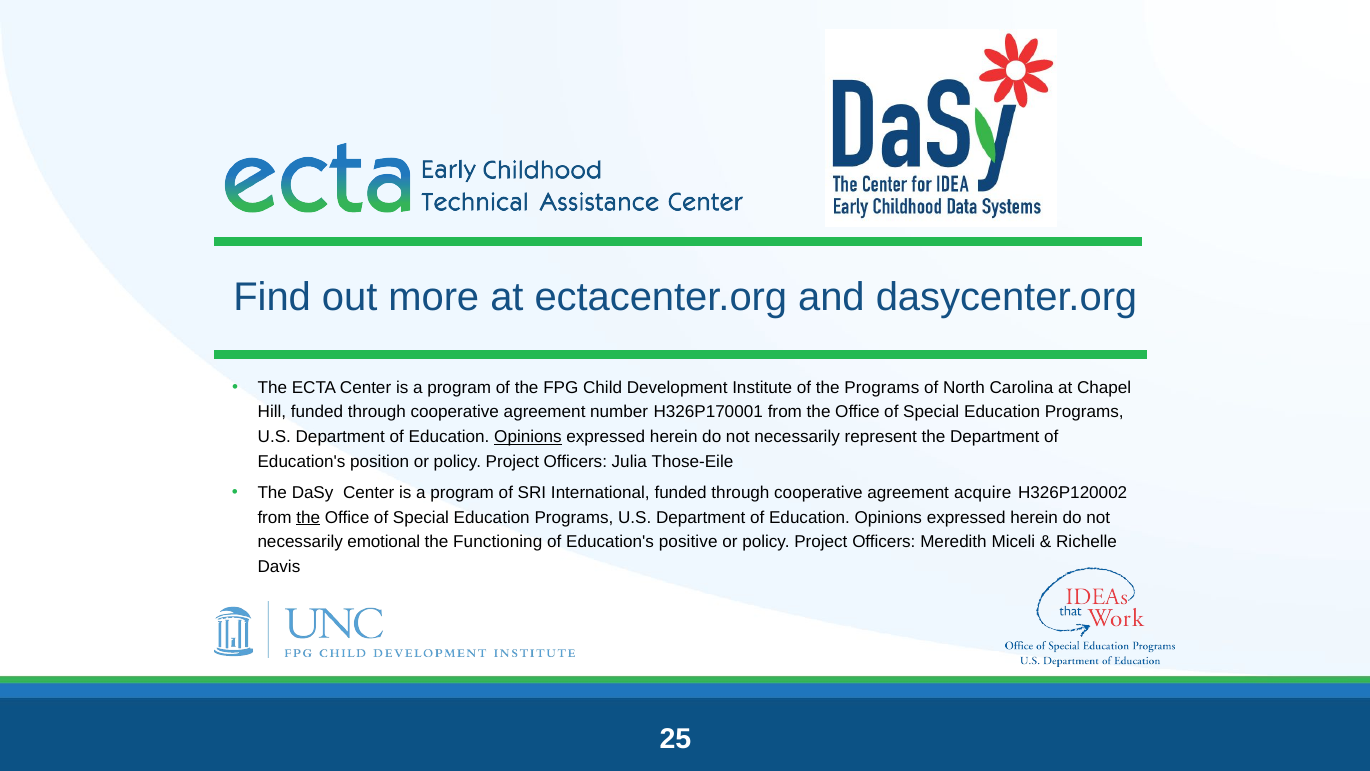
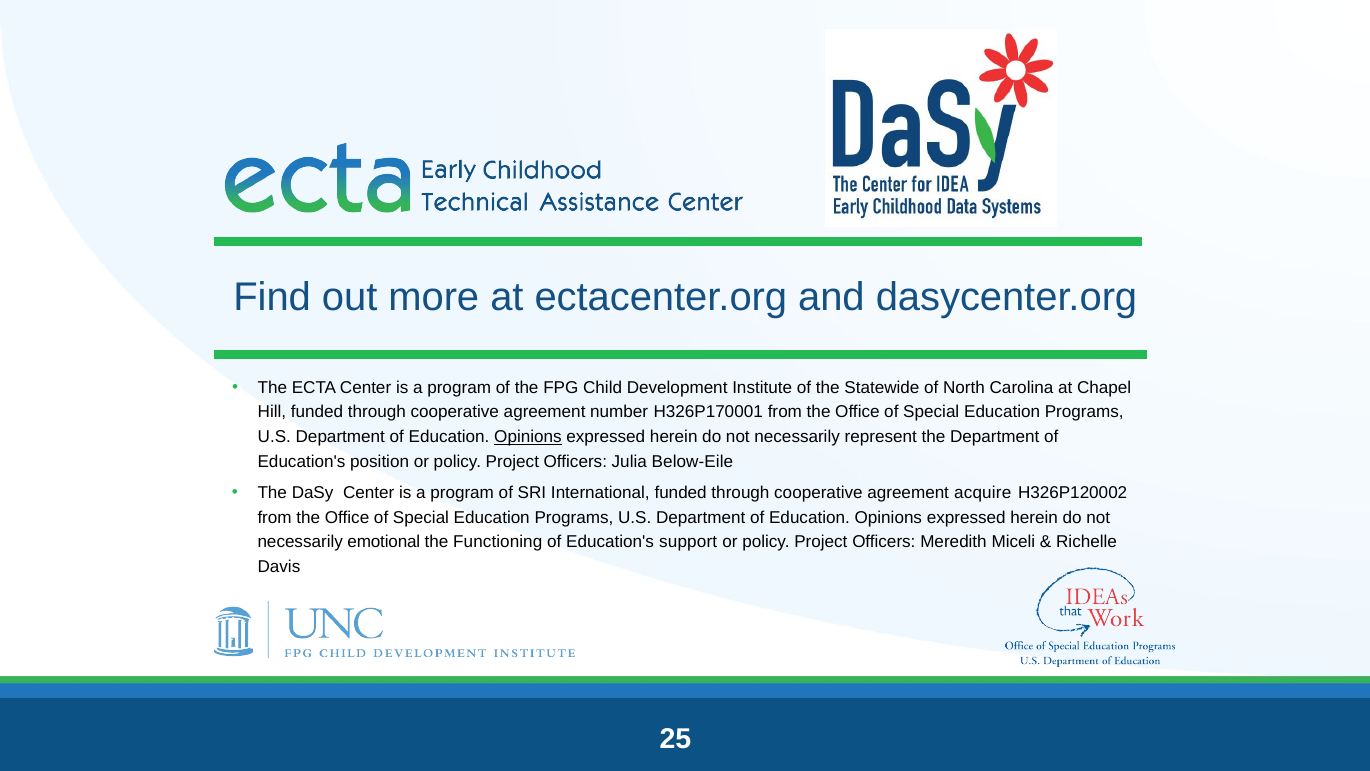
the Programs: Programs -> Statewide
Those-Eile: Those-Eile -> Below-Eile
the at (308, 517) underline: present -> none
positive: positive -> support
